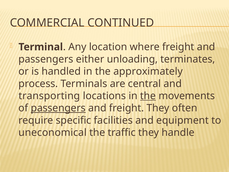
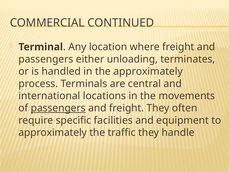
transporting: transporting -> international
the at (148, 96) underline: present -> none
uneconomical at (53, 132): uneconomical -> approximately
